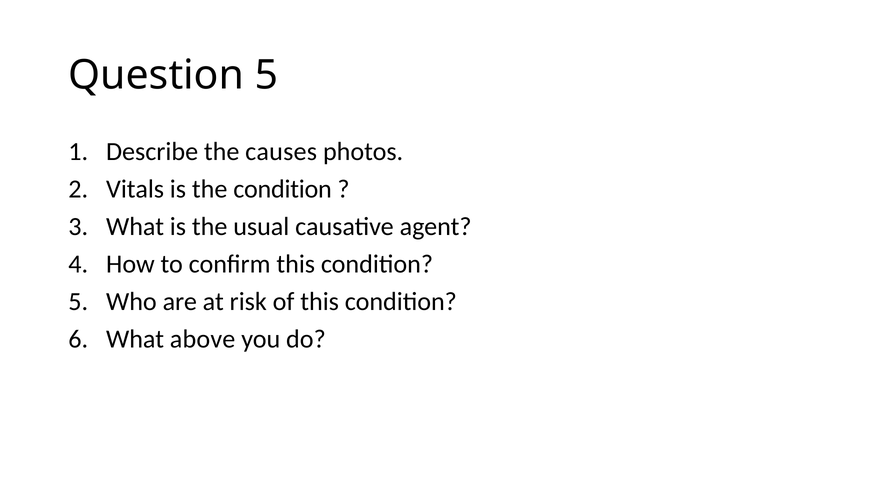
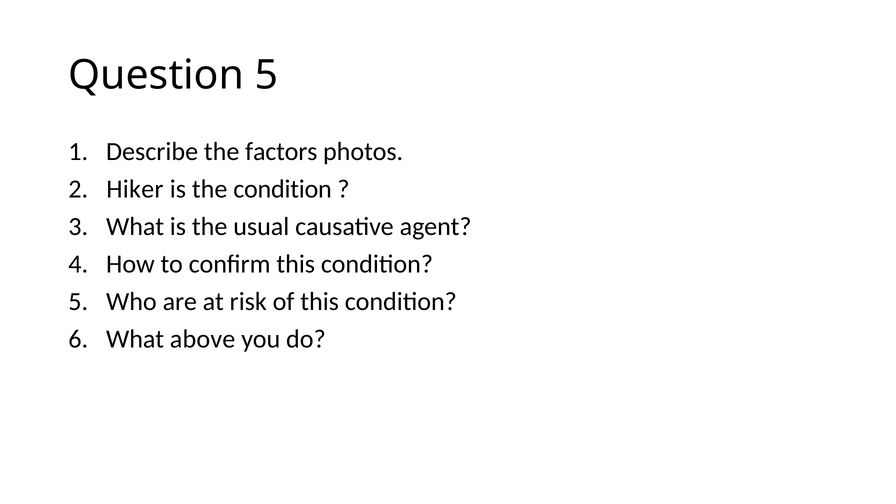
causes: causes -> factors
Vitals: Vitals -> Hiker
